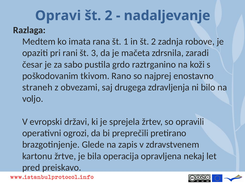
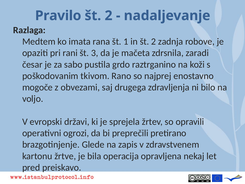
Opravi: Opravi -> Pravilo
straneh: straneh -> mogoče
